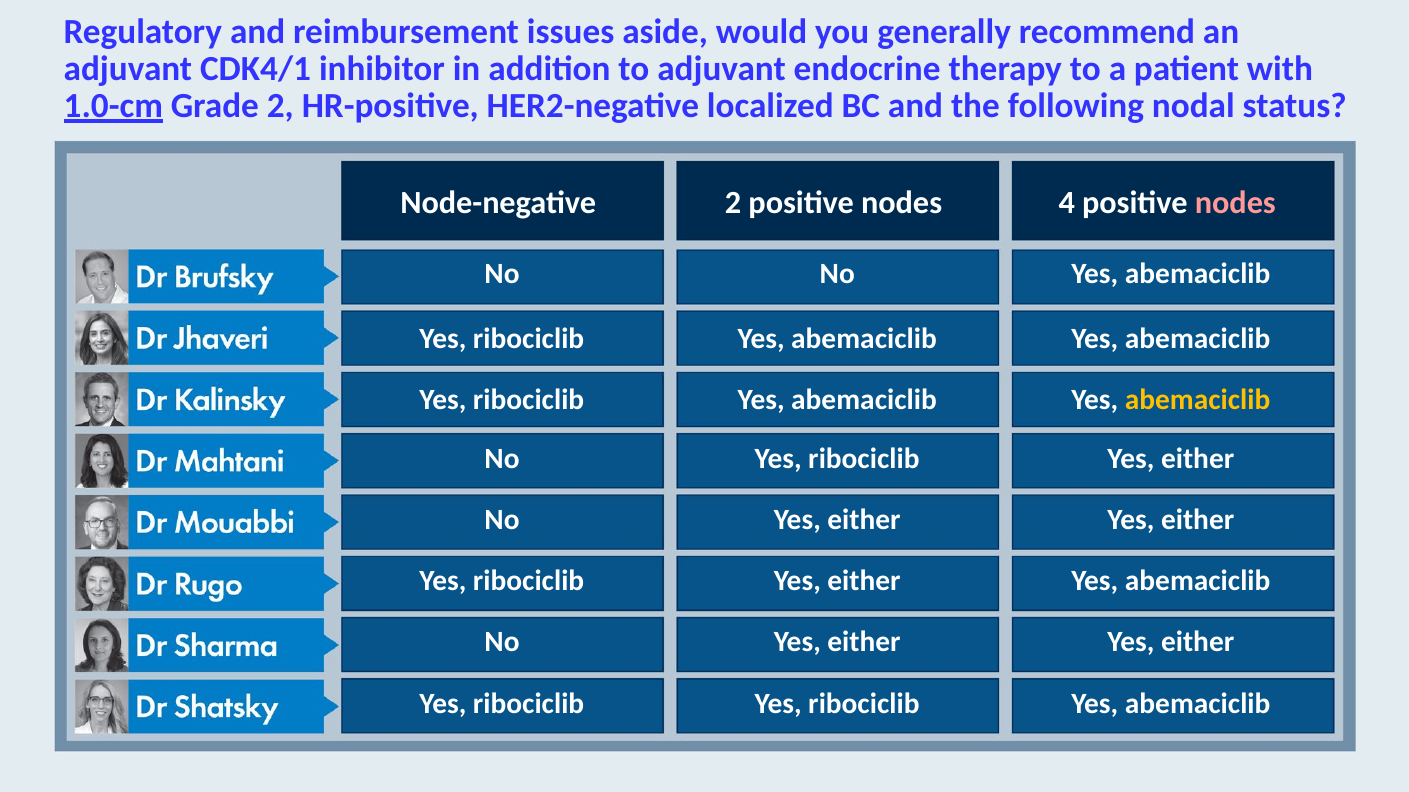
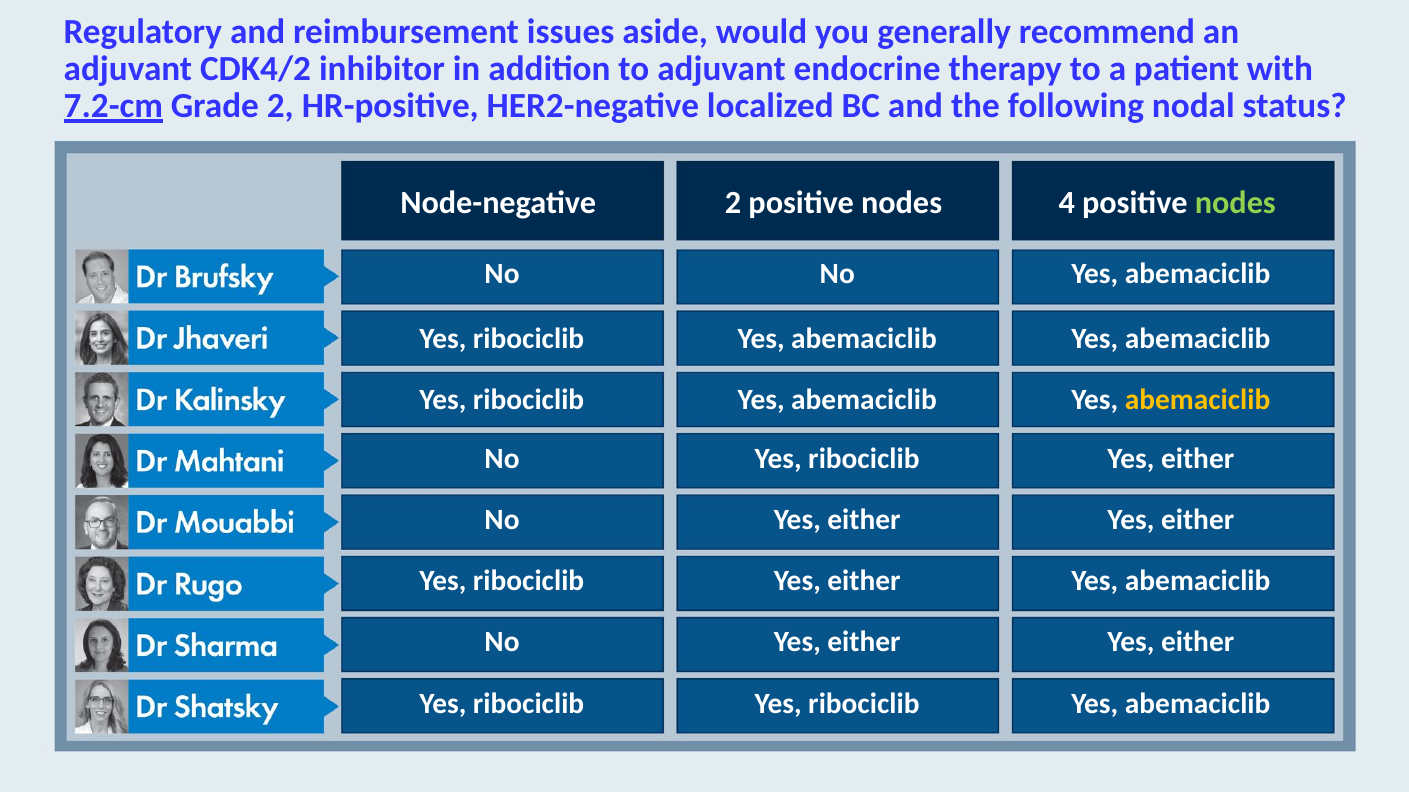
CDK4/1: CDK4/1 -> CDK4/2
1.0-cm: 1.0-cm -> 7.2-cm
nodes at (1235, 203) colour: pink -> light green
